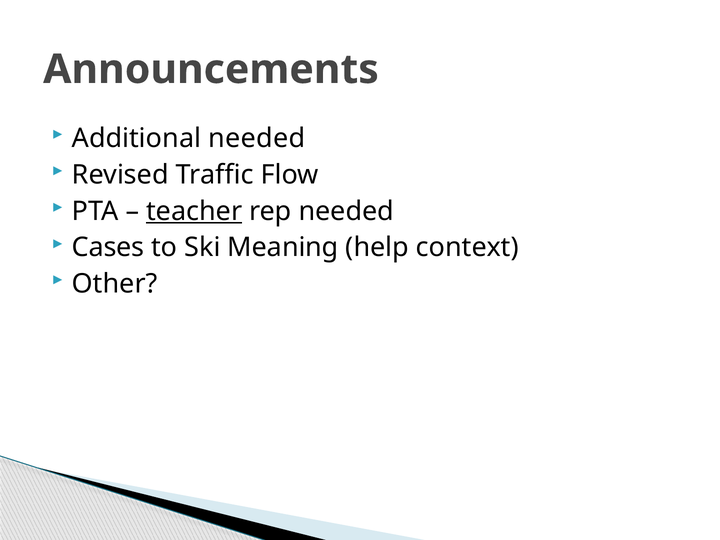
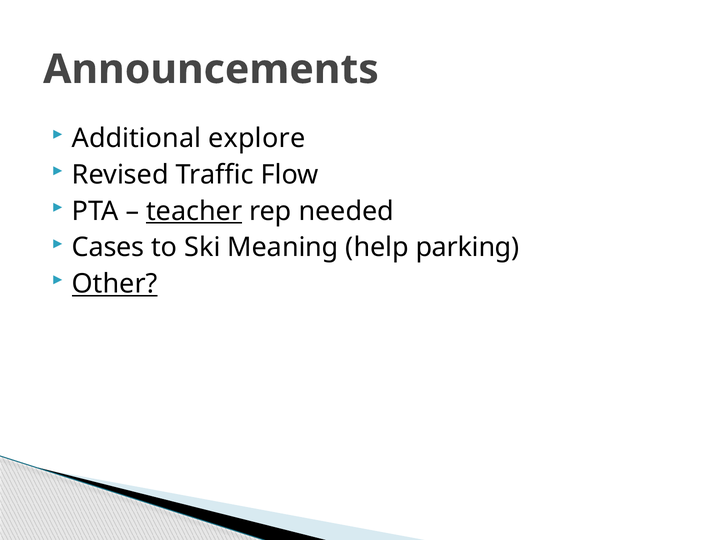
Additional needed: needed -> explore
context: context -> parking
Other underline: none -> present
